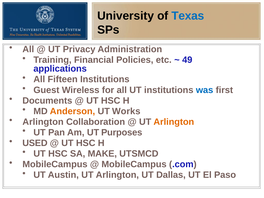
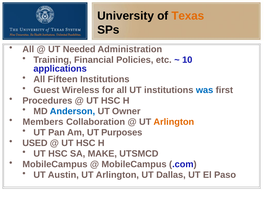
Texas colour: blue -> orange
Privacy: Privacy -> Needed
49: 49 -> 10
Documents: Documents -> Procedures
Anderson colour: orange -> blue
Works: Works -> Owner
Arlington at (43, 122): Arlington -> Members
